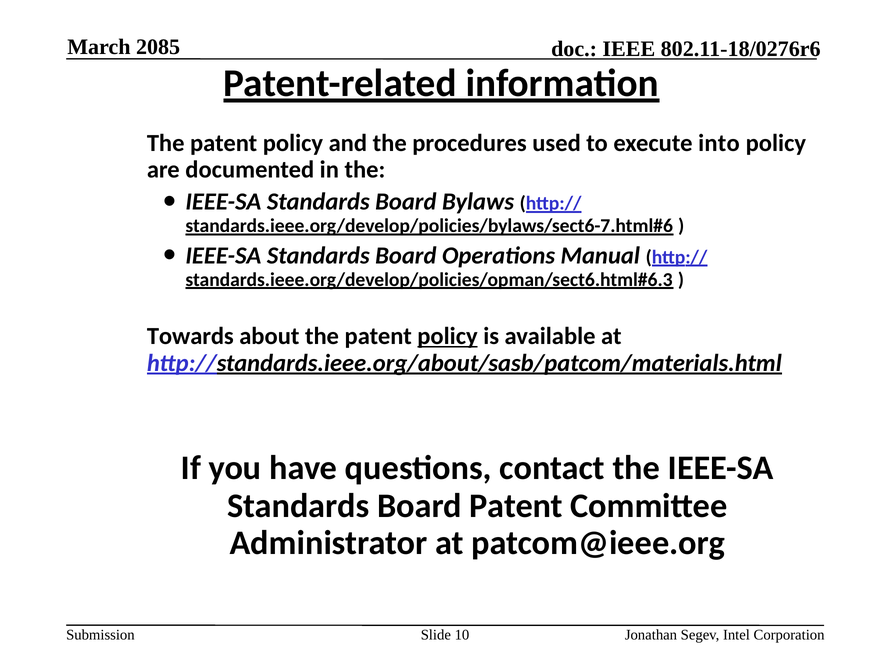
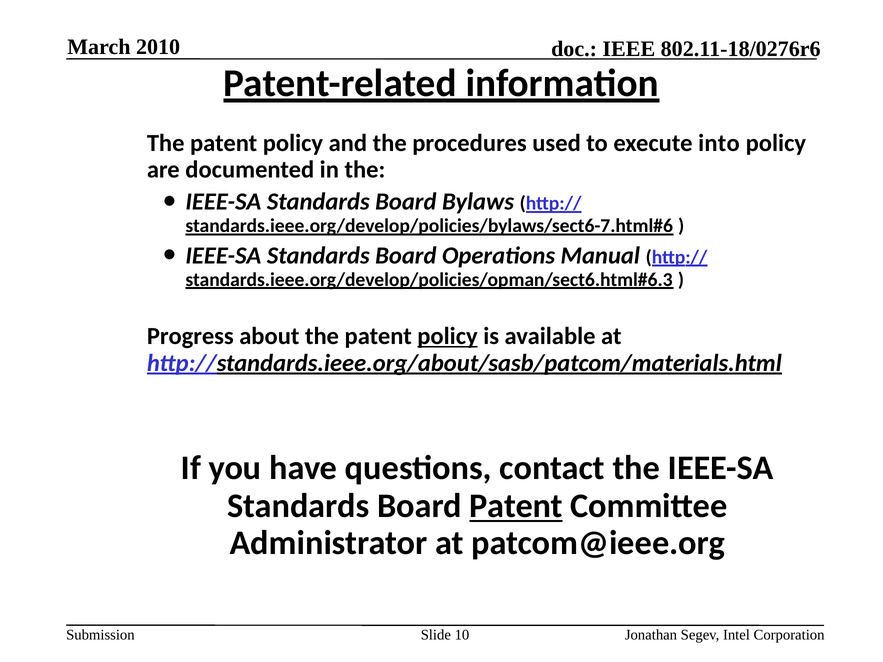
2085: 2085 -> 2010
Towards: Towards -> Progress
Patent at (516, 506) underline: none -> present
